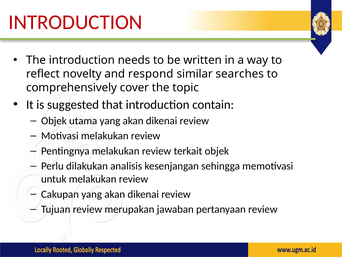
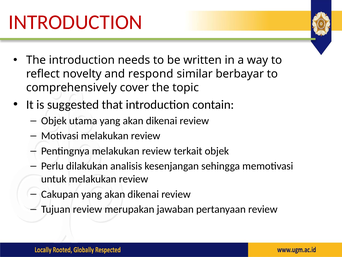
searches: searches -> berbayar
